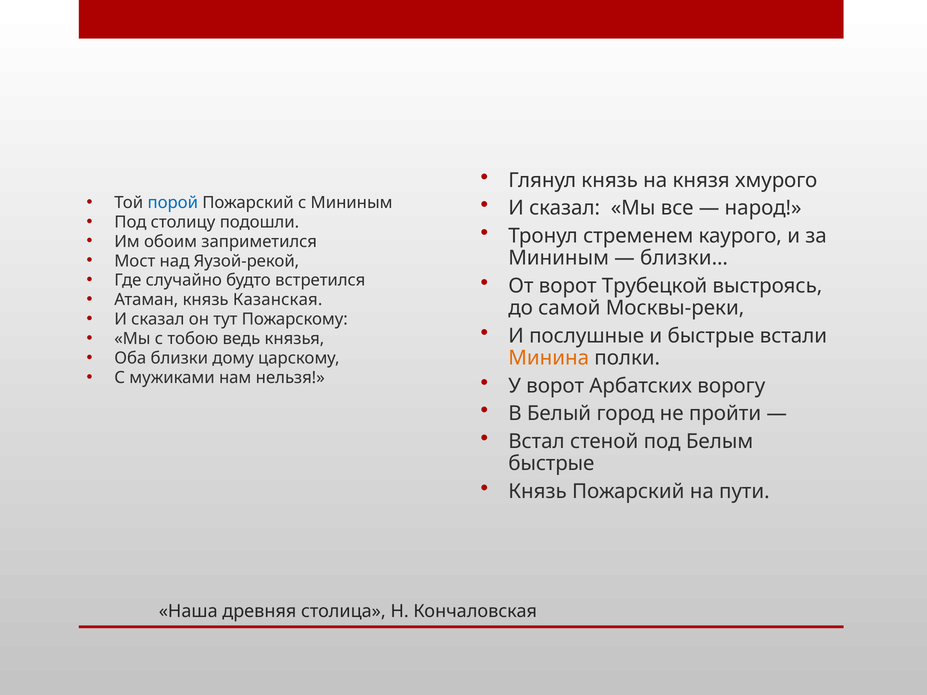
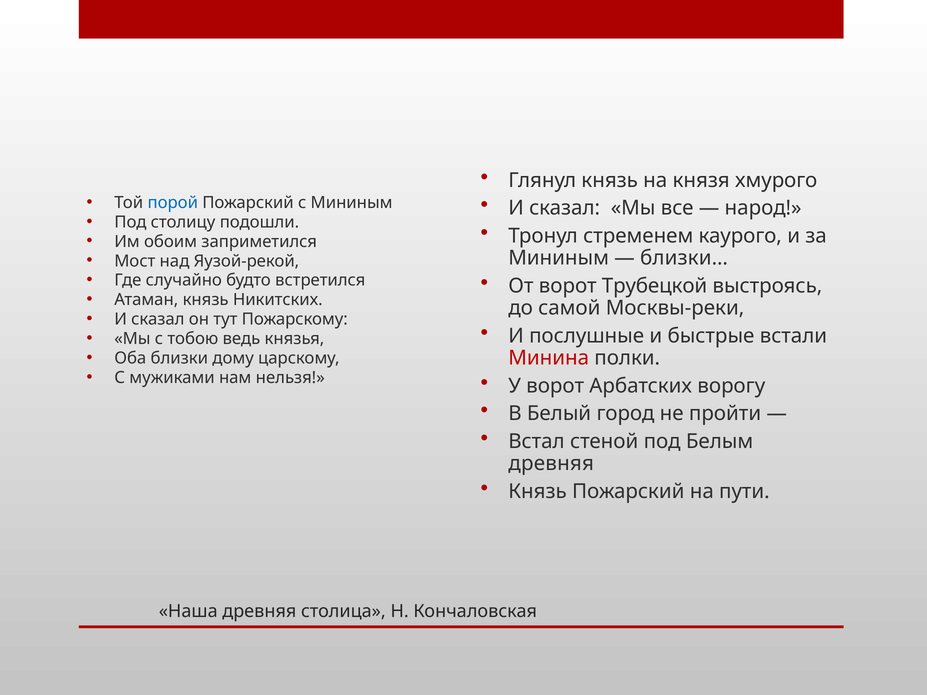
Казанская: Казанская -> Никитских
Минина colour: orange -> red
быстрые at (551, 464): быстрые -> древняя
